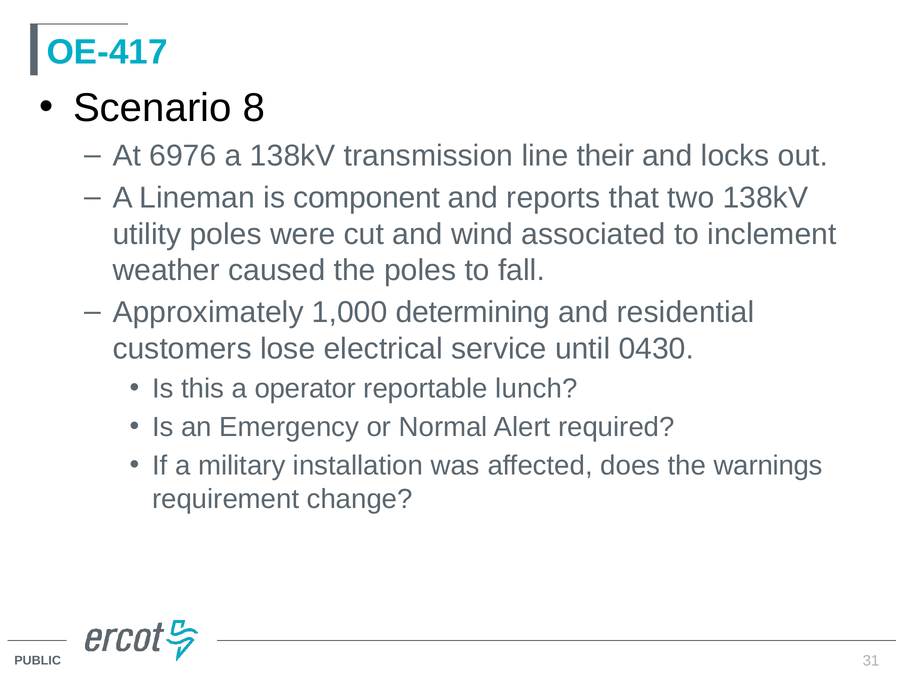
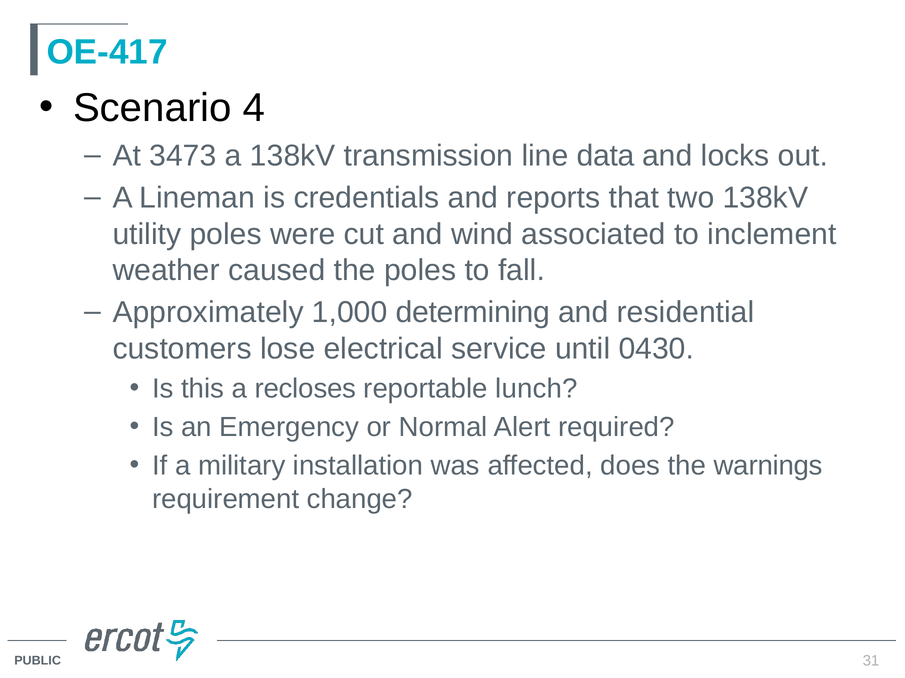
8: 8 -> 4
6976: 6976 -> 3473
their: their -> data
component: component -> credentials
operator: operator -> recloses
